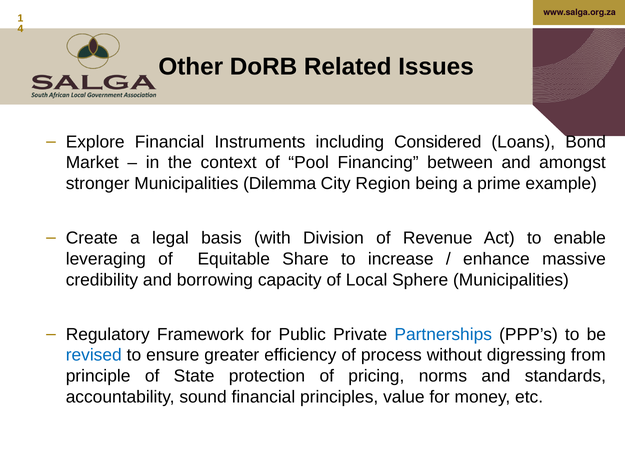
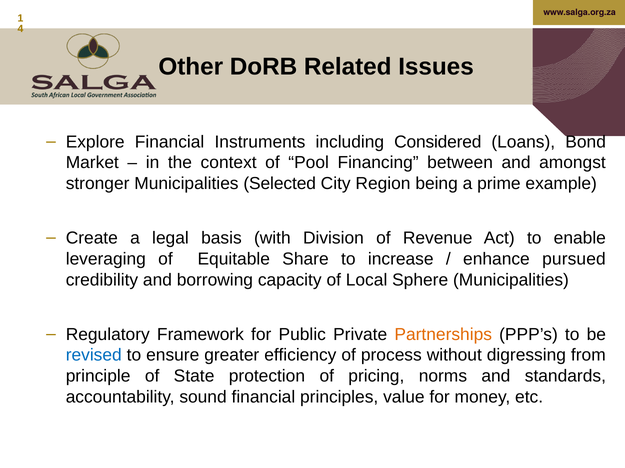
Dilemma: Dilemma -> Selected
massive: massive -> pursued
Partnerships colour: blue -> orange
